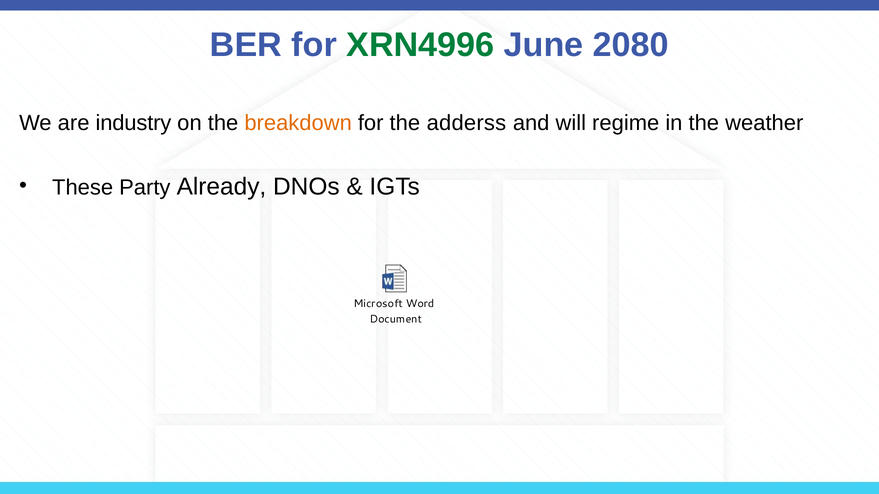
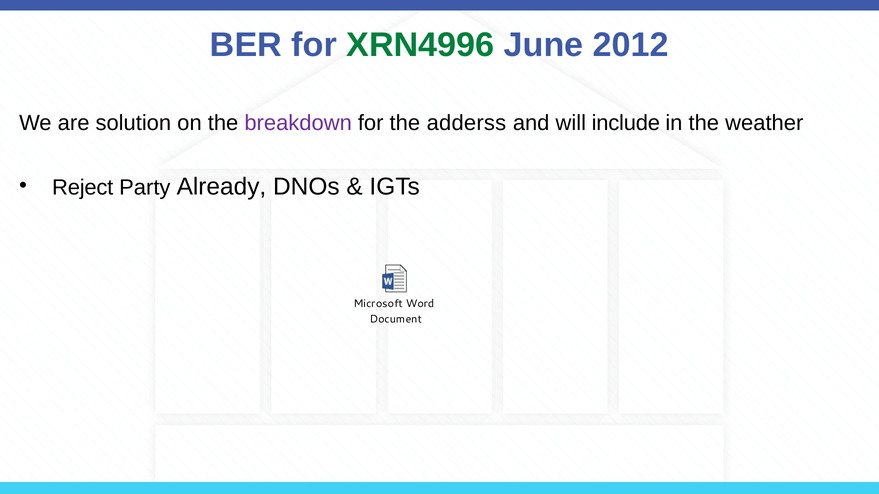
2080: 2080 -> 2012
industry: industry -> solution
breakdown colour: orange -> purple
regime: regime -> include
These: These -> Reject
